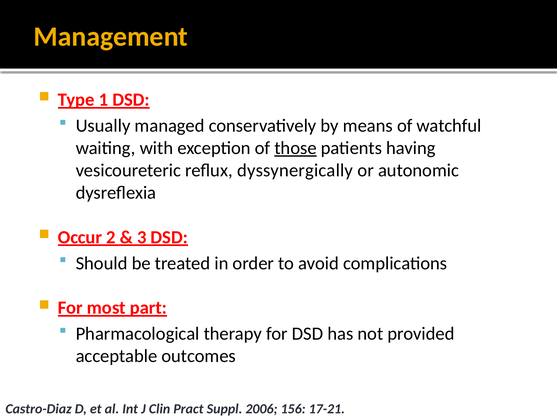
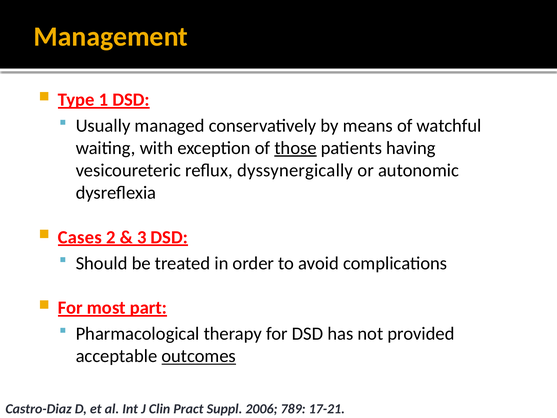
Occur: Occur -> Cases
outcomes underline: none -> present
156: 156 -> 789
